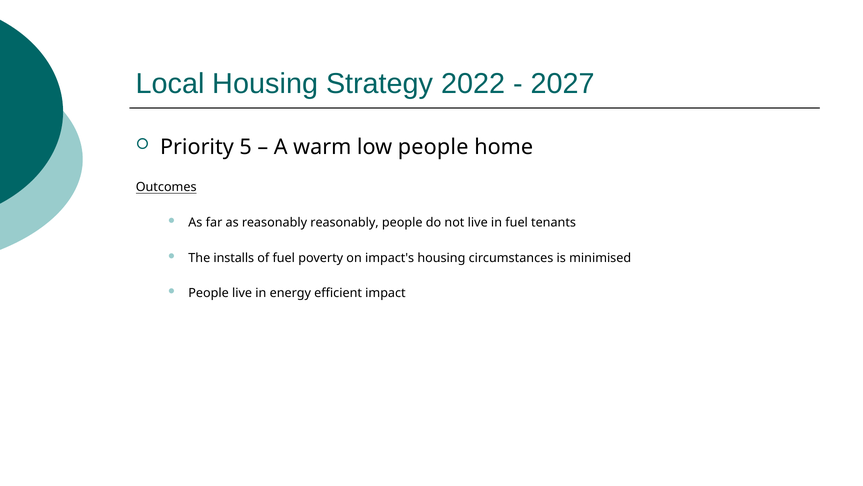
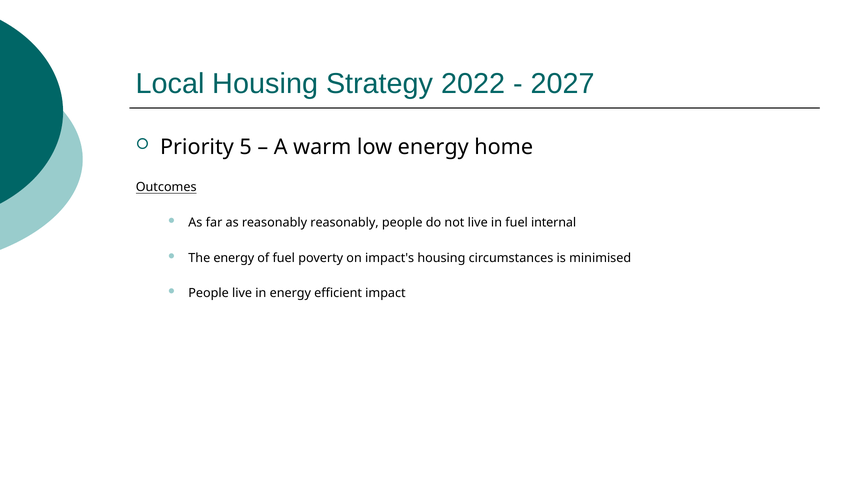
low people: people -> energy
tenants: tenants -> internal
The installs: installs -> energy
